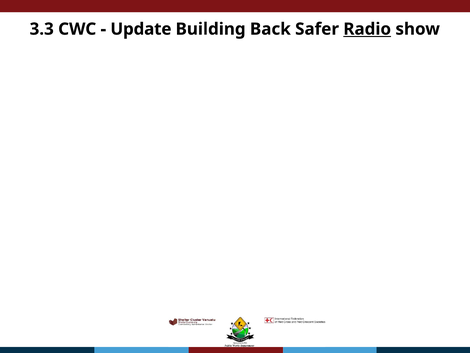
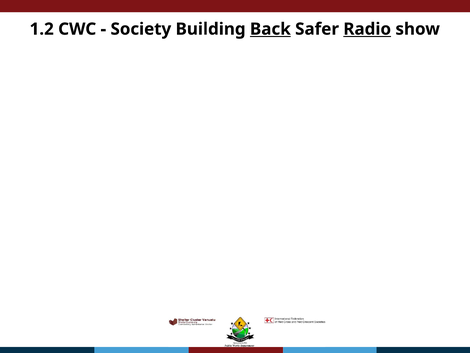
3.3: 3.3 -> 1.2
Update: Update -> Society
Back underline: none -> present
